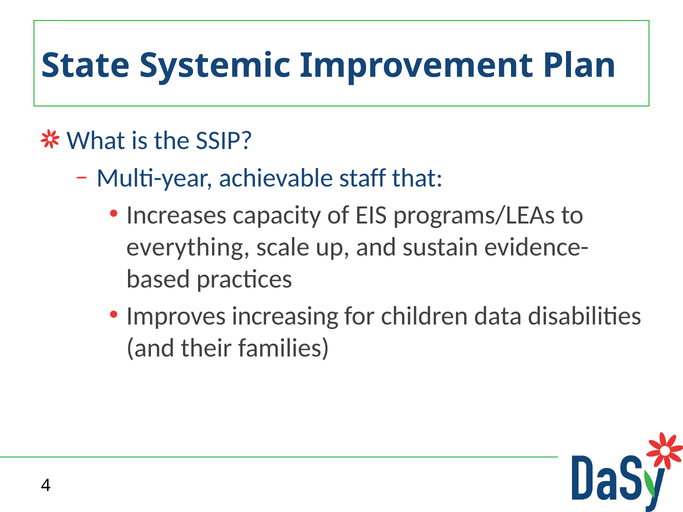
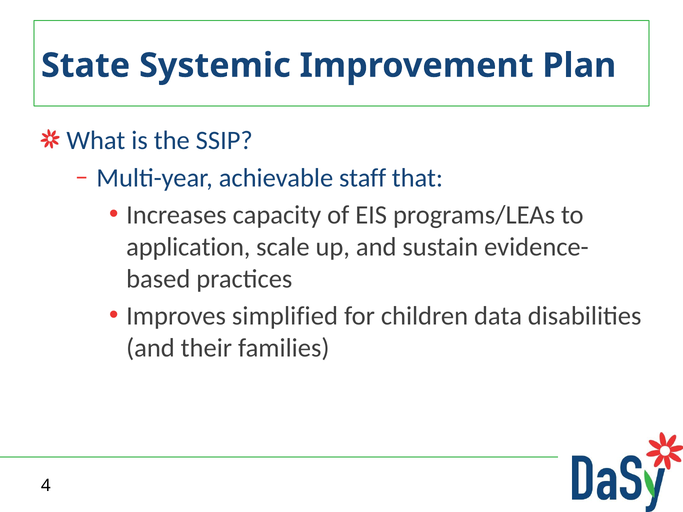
everything: everything -> application
increasing: increasing -> simplified
